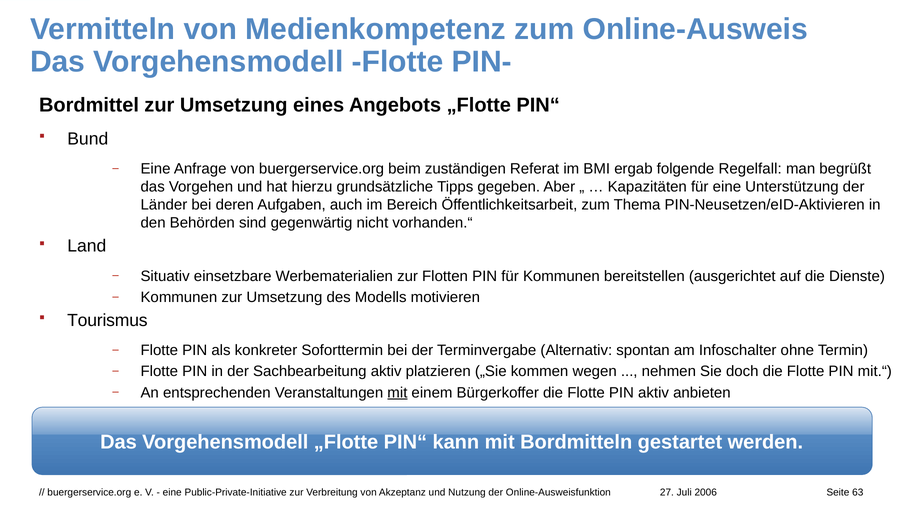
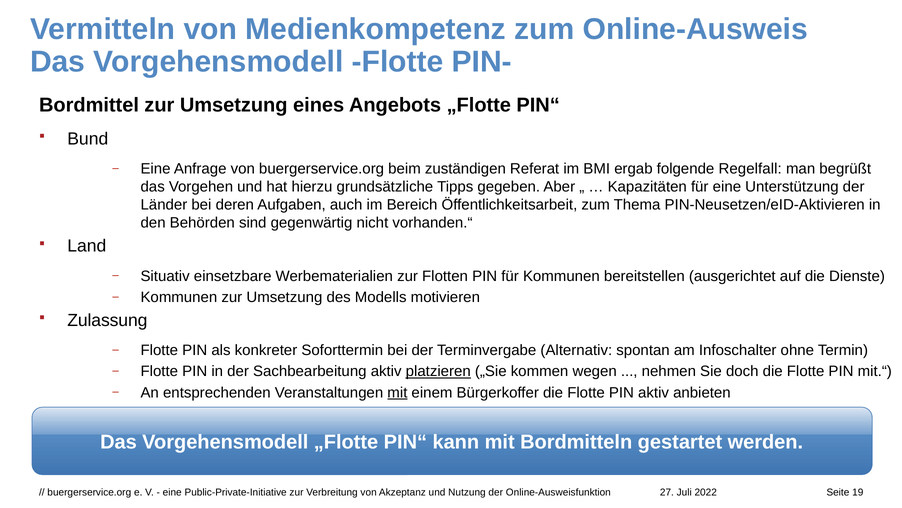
Tourismus: Tourismus -> Zulassung
platzieren underline: none -> present
2006: 2006 -> 2022
63: 63 -> 19
